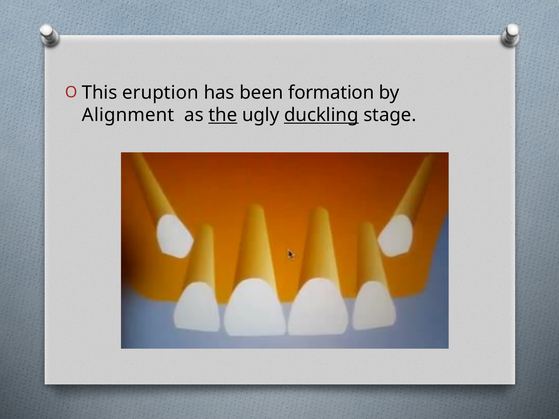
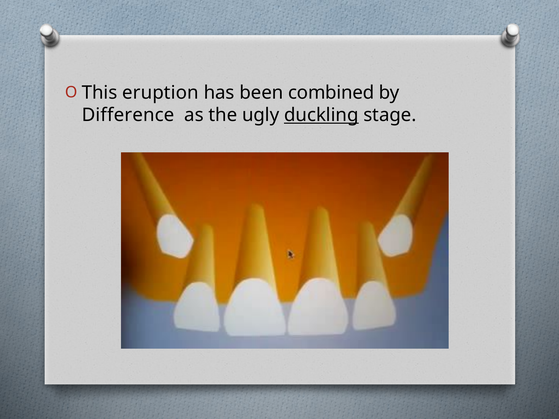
formation: formation -> combined
Alignment: Alignment -> Difference
the underline: present -> none
